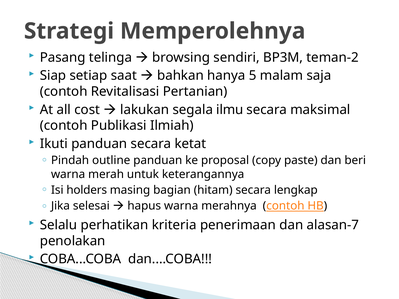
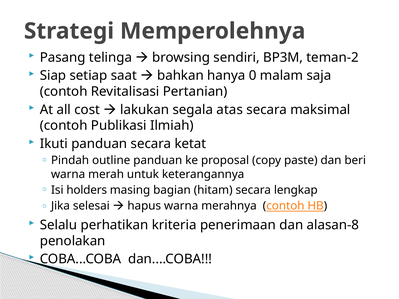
5: 5 -> 0
ilmu: ilmu -> atas
alasan-7: alasan-7 -> alasan-8
